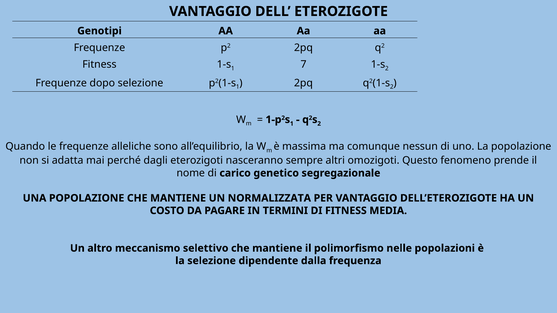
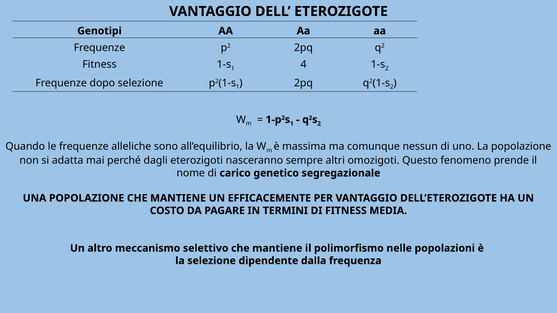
7: 7 -> 4
NORMALIZZATA: NORMALIZZATA -> EFFICACEMENTE
